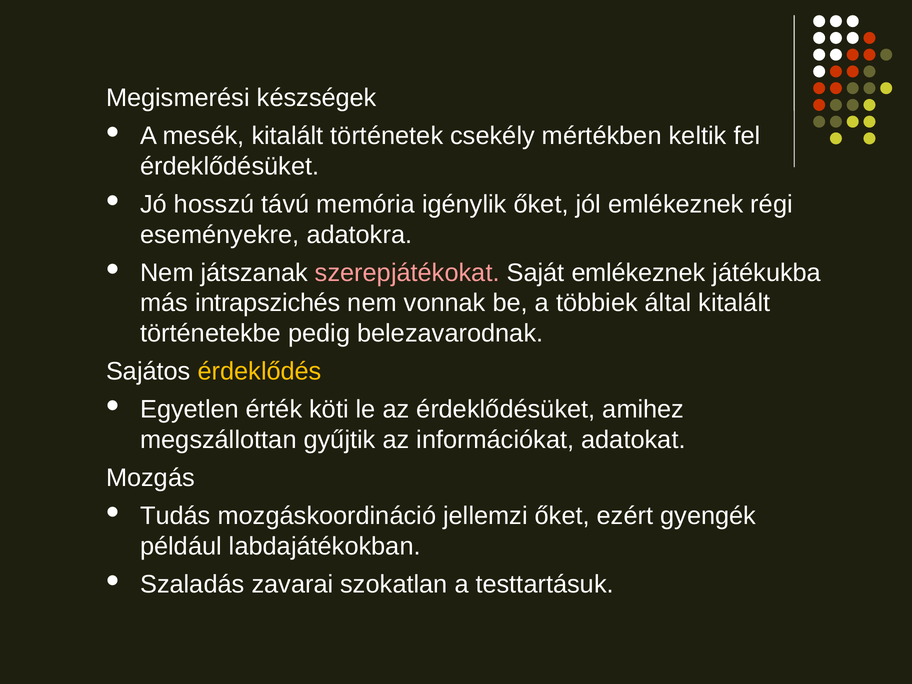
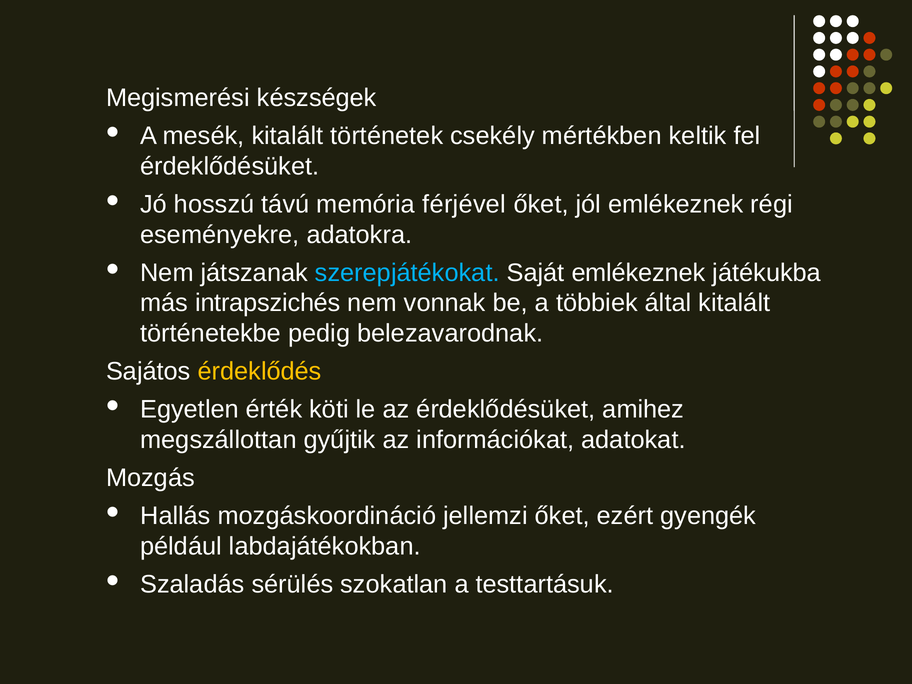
igénylik: igénylik -> férjével
szerepjátékokat colour: pink -> light blue
Tudás: Tudás -> Hallás
zavarai: zavarai -> sérülés
